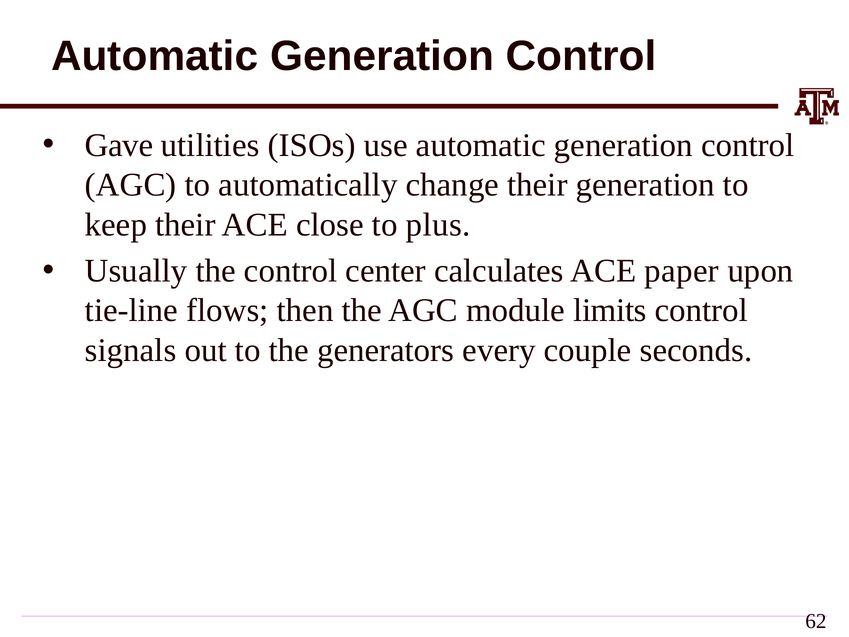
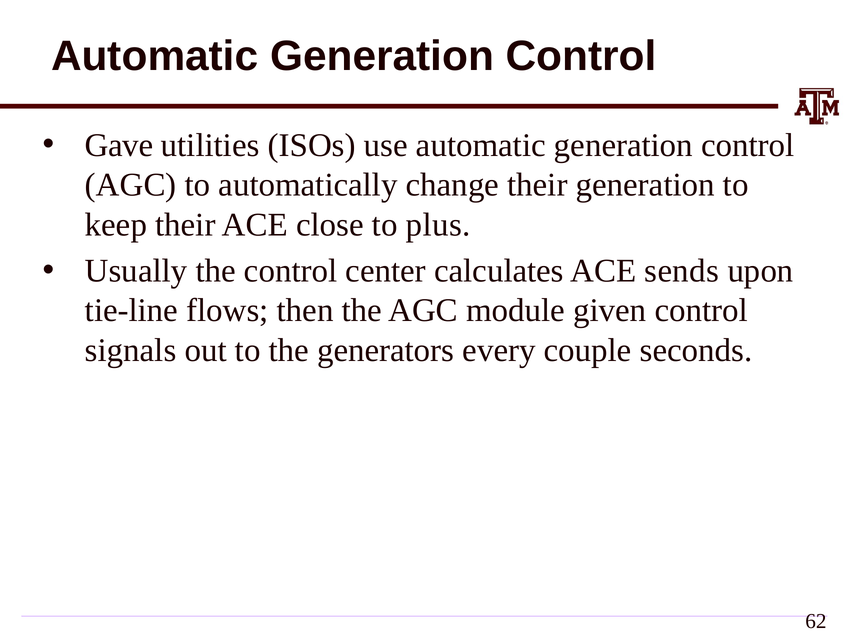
paper: paper -> sends
limits: limits -> given
